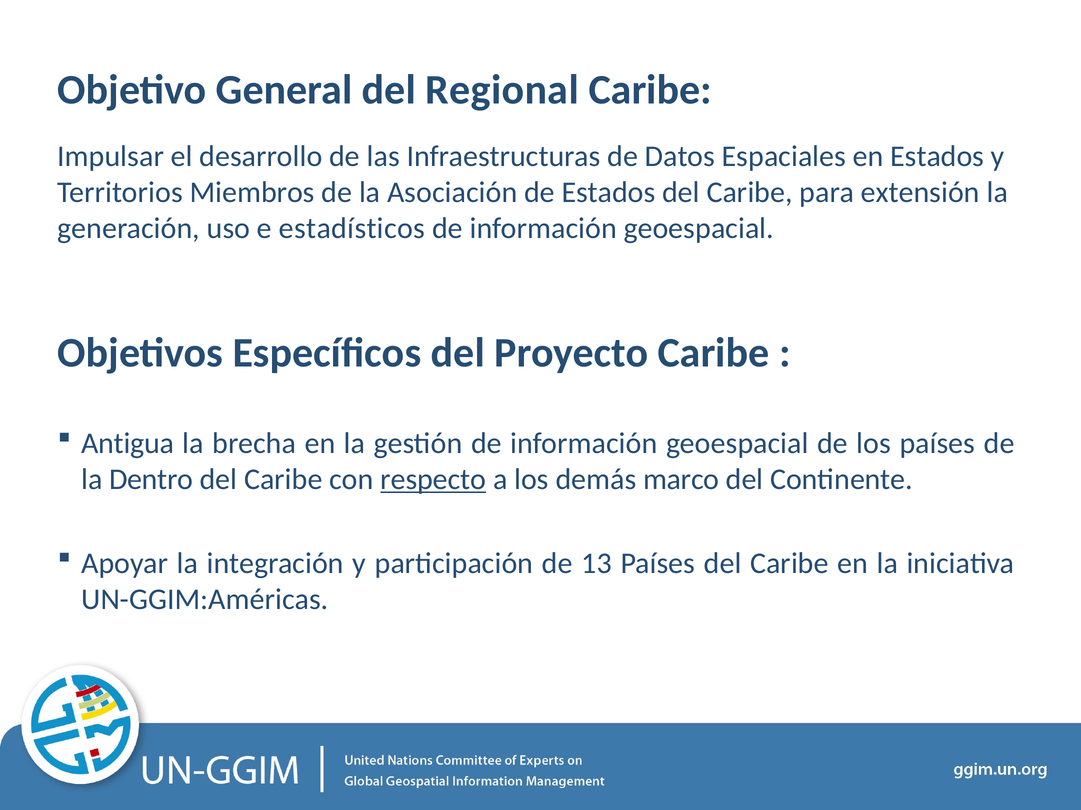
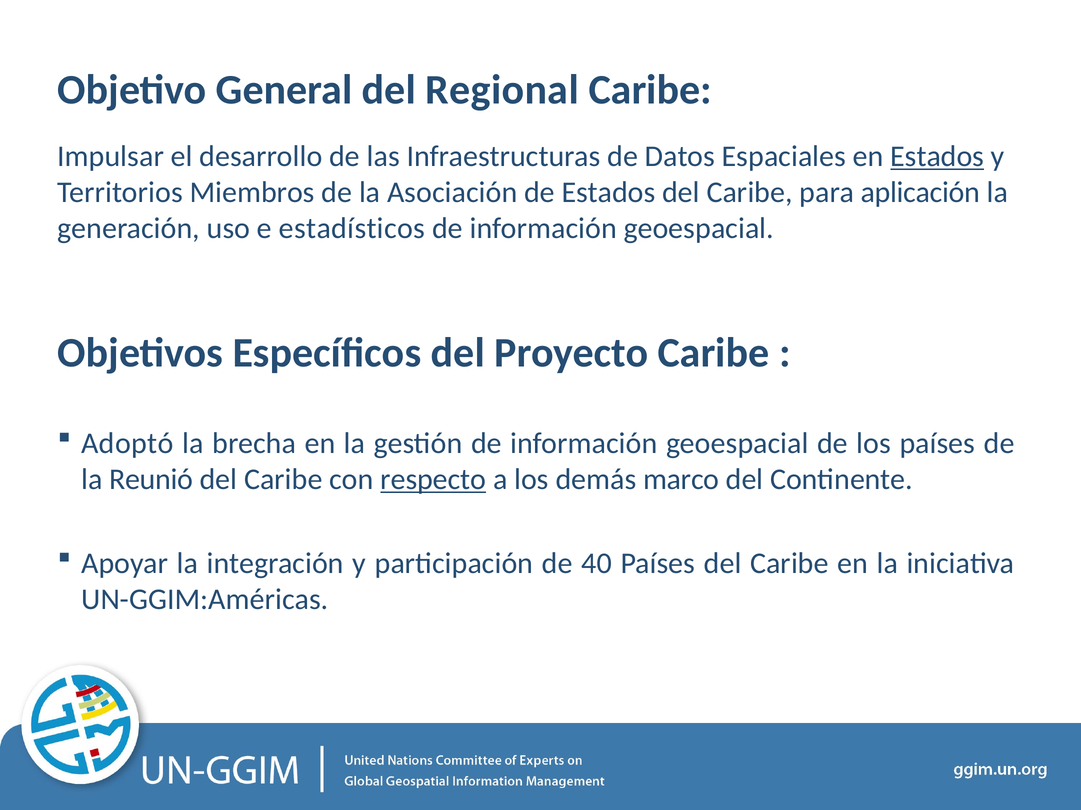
Estados at (937, 157) underline: none -> present
extensión: extensión -> aplicación
Antigua: Antigua -> Adoptó
Dentro: Dentro -> Reunió
13: 13 -> 40
